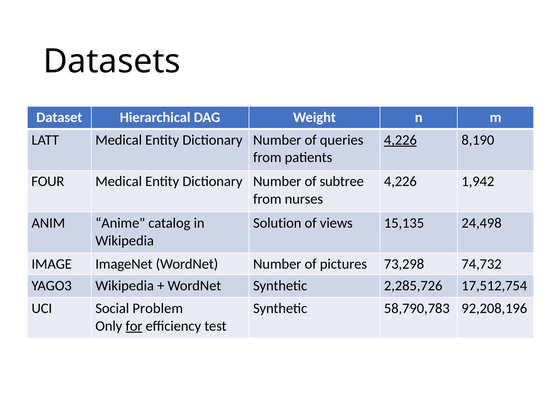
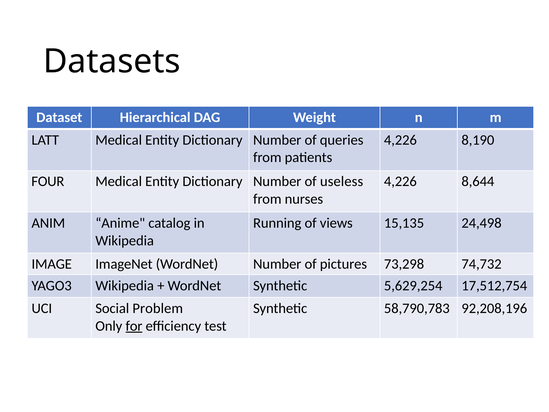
4,226 at (400, 140) underline: present -> none
subtree: subtree -> useless
1,942: 1,942 -> 8,644
Solution: Solution -> Running
2,285,726: 2,285,726 -> 5,629,254
